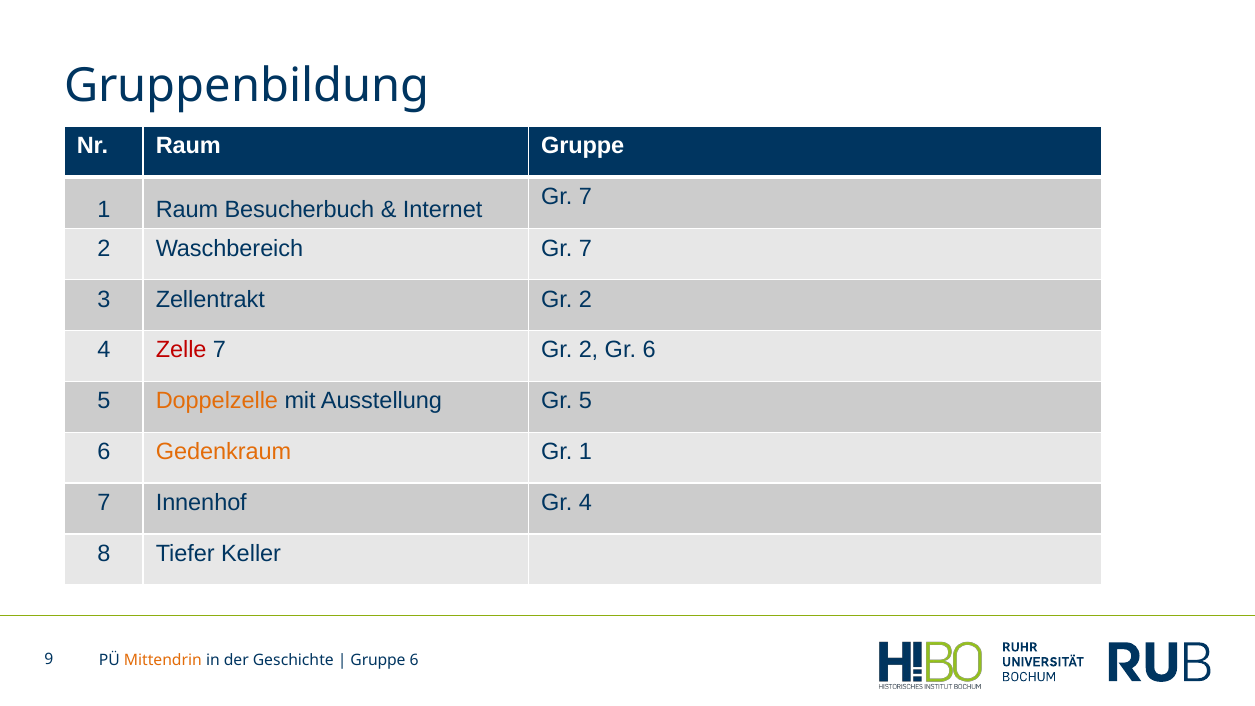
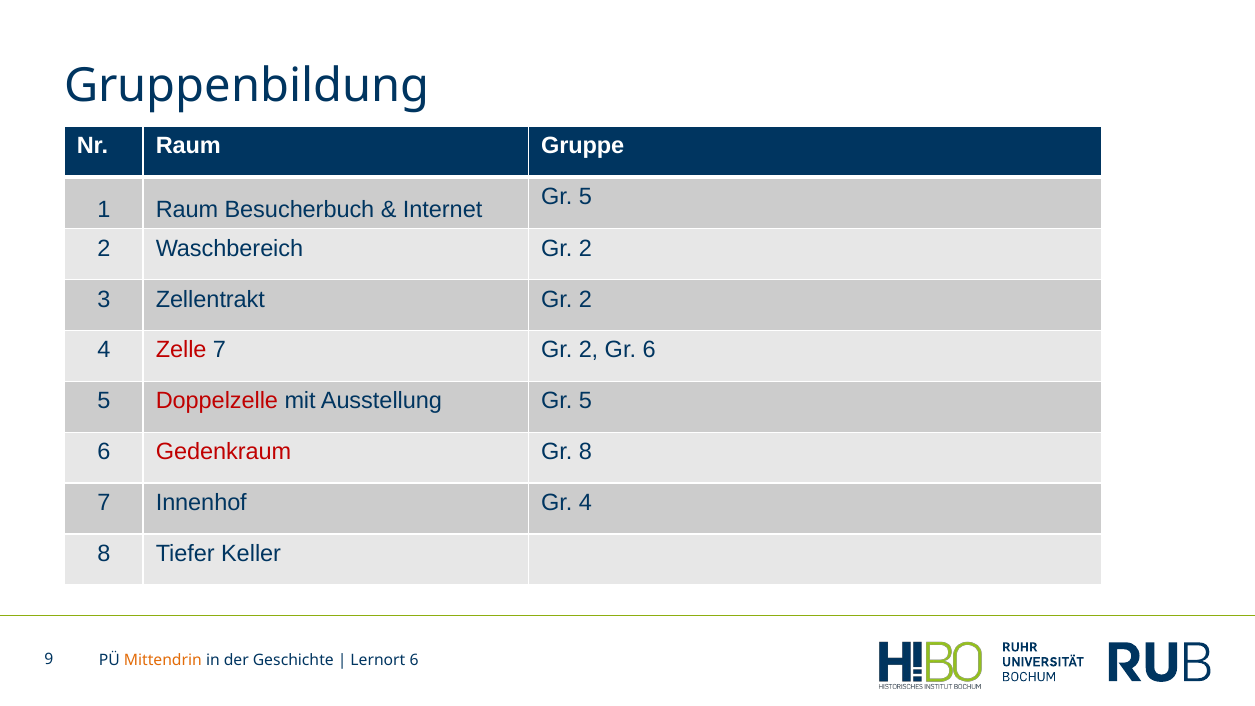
7 at (585, 196): 7 -> 5
Waschbereich Gr 7: 7 -> 2
Doppelzelle colour: orange -> red
Gedenkraum colour: orange -> red
Gr 1: 1 -> 8
Gruppe at (378, 661): Gruppe -> Lernort
